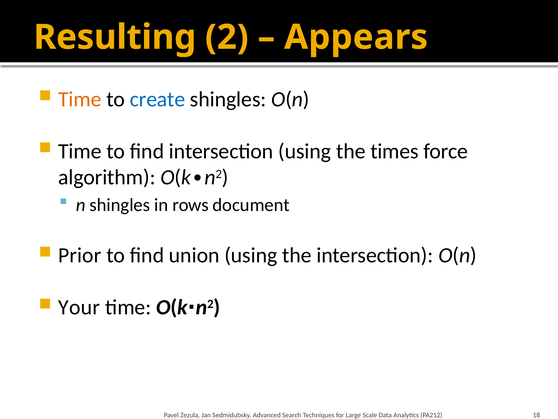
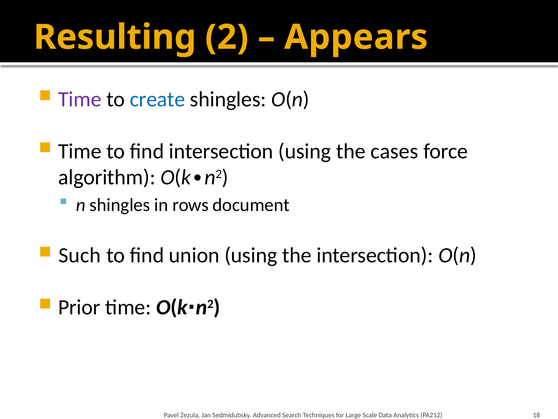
Time at (80, 99) colour: orange -> purple
times: times -> cases
Prior: Prior -> Such
Your: Your -> Prior
